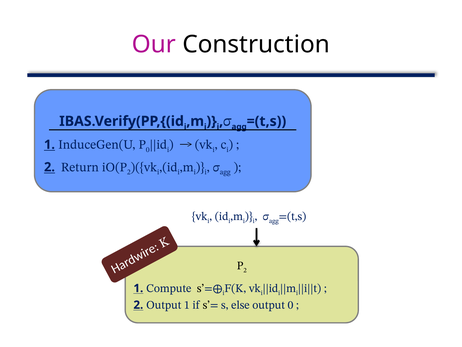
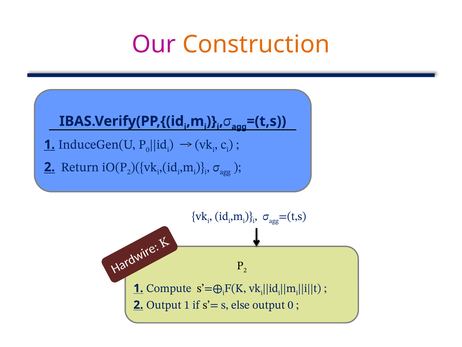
Construction colour: black -> orange
